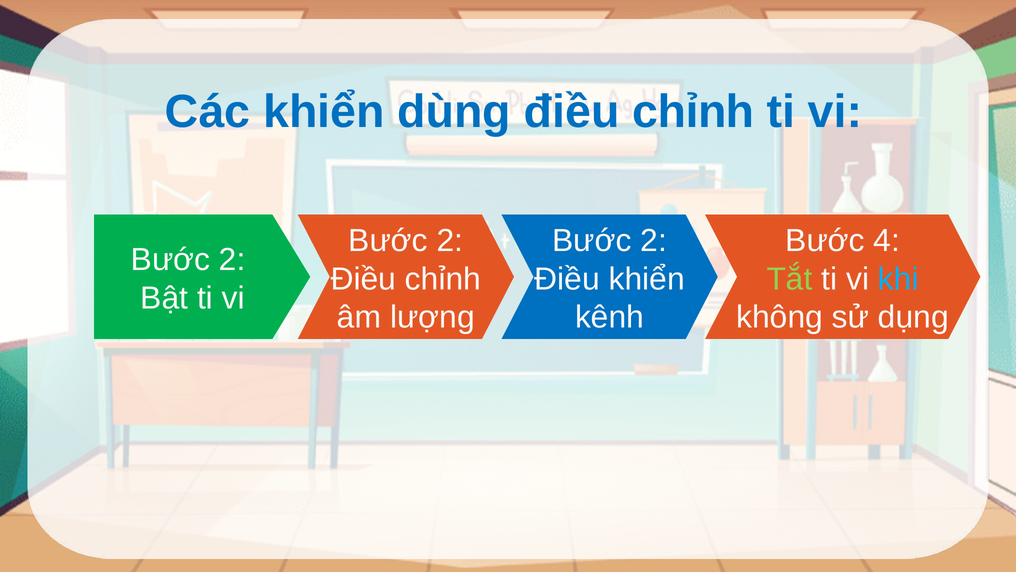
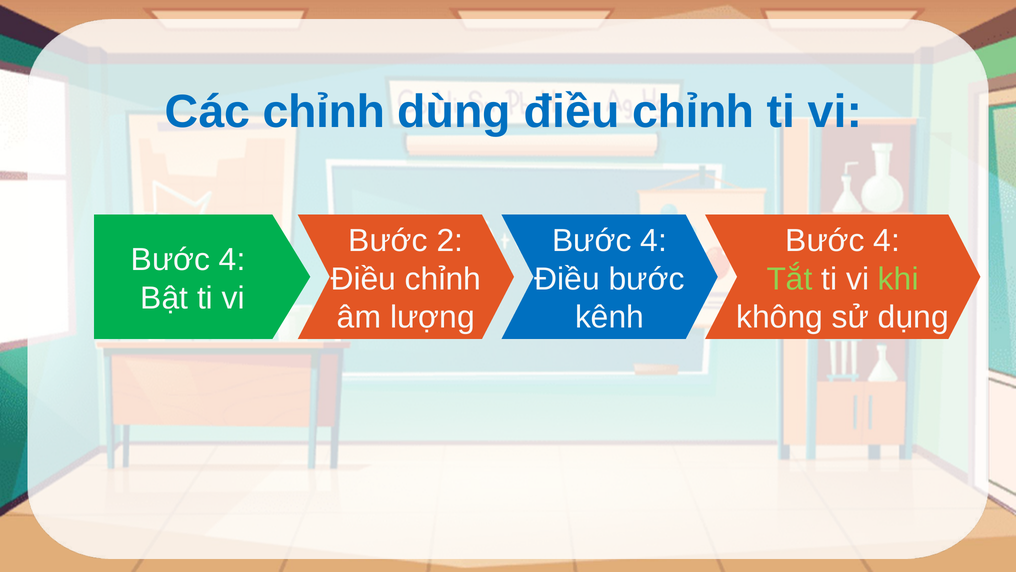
Các khiển: khiển -> chỉnh
2 at (654, 241): 2 -> 4
2 at (232, 260): 2 -> 4
Điều khiển: khiển -> bước
khi colour: light blue -> light green
